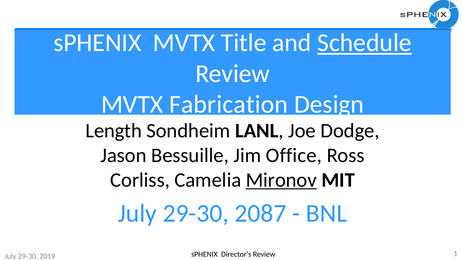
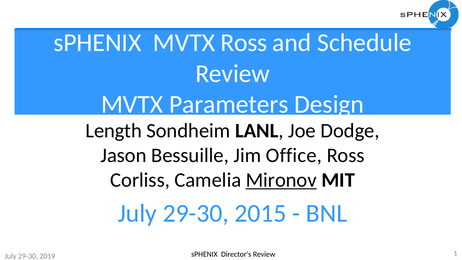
MVTX Title: Title -> Ross
Schedule underline: present -> none
Fabrication: Fabrication -> Parameters
2087: 2087 -> 2015
